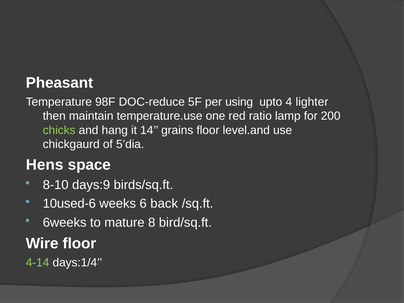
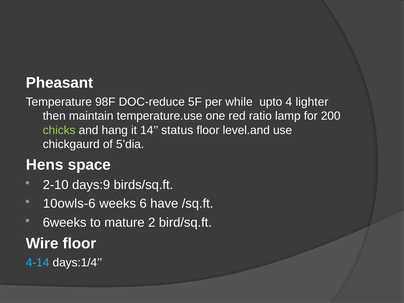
using: using -> while
grains: grains -> status
8-10: 8-10 -> 2-10
10used-6: 10used-6 -> 10owls-6
back: back -> have
8: 8 -> 2
4-14 colour: light green -> light blue
